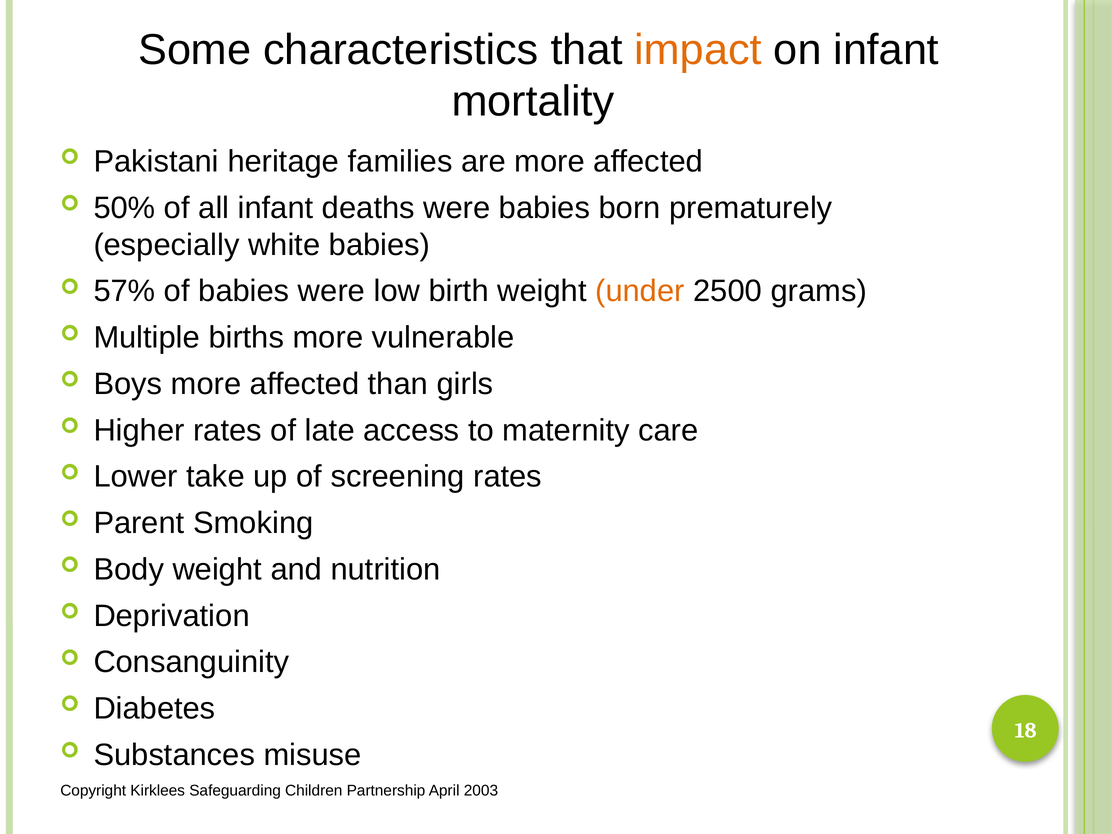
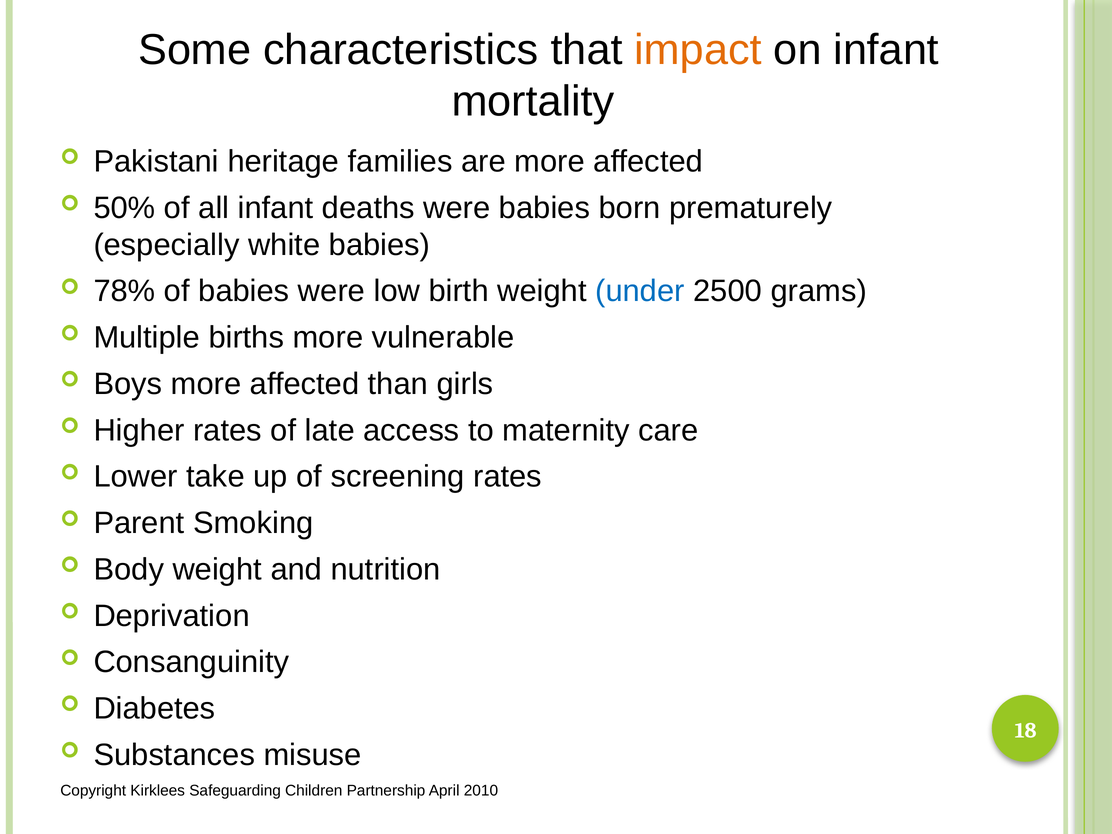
57%: 57% -> 78%
under colour: orange -> blue
2003: 2003 -> 2010
